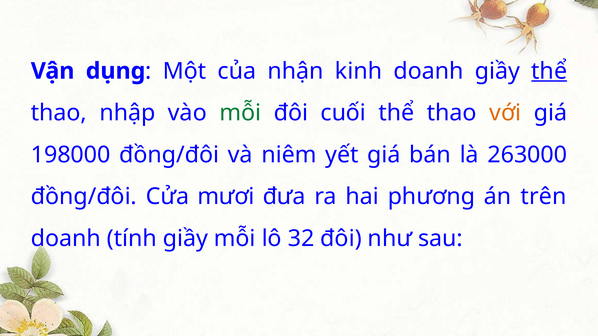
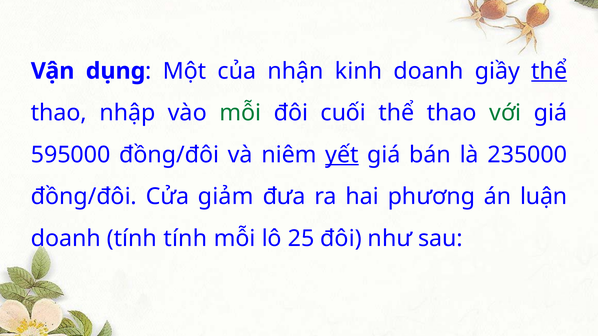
với colour: orange -> green
198000: 198000 -> 595000
yết underline: none -> present
263000: 263000 -> 235000
mươi: mươi -> giảm
trên: trên -> luận
tính giầy: giầy -> tính
32: 32 -> 25
